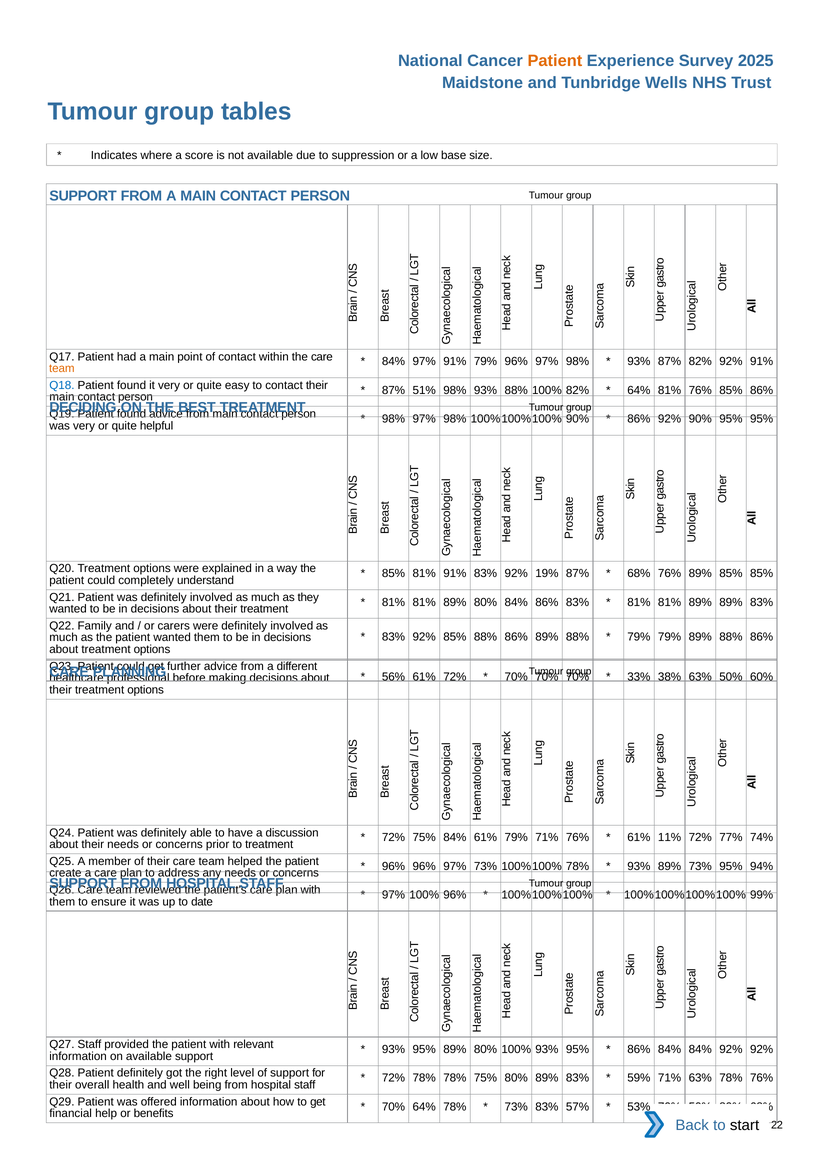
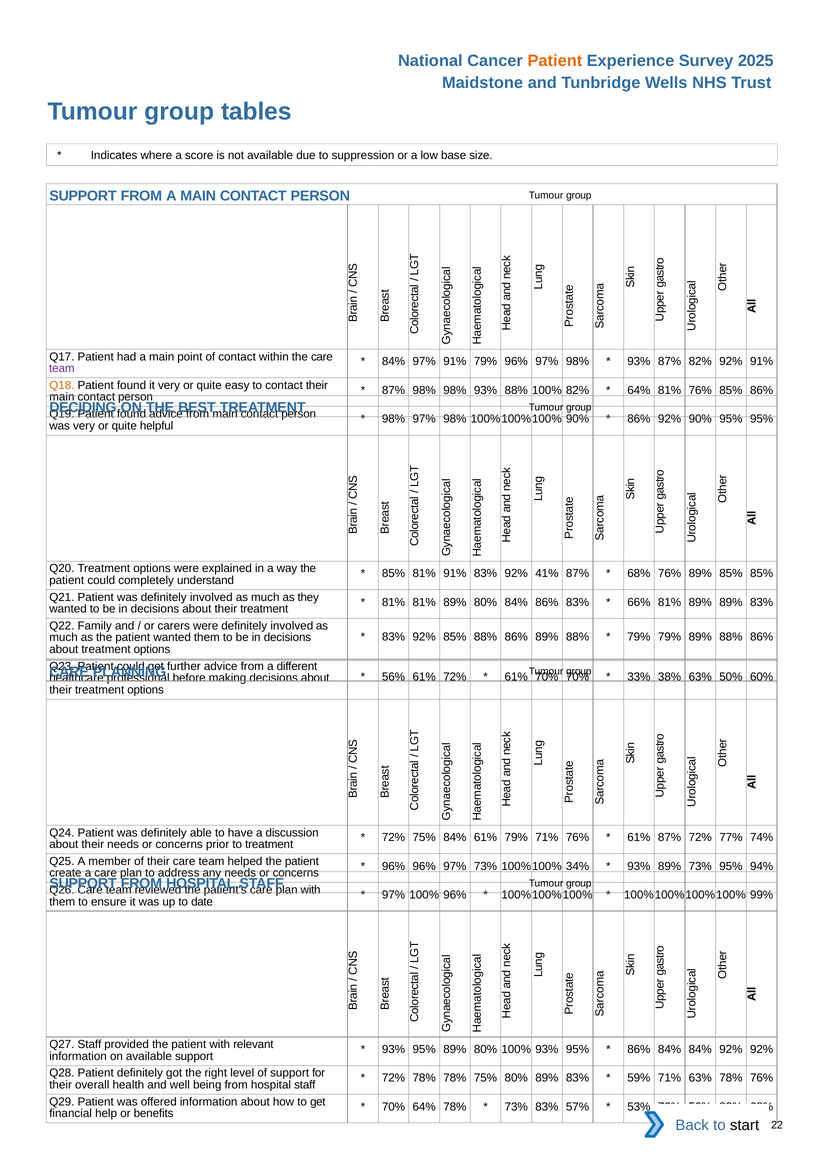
team at (62, 368) colour: orange -> purple
Q18 colour: blue -> orange
87% 51%: 51% -> 98%
19%: 19% -> 41%
81% at (639, 602): 81% -> 66%
70% at (516, 677): 70% -> 61%
61% 11%: 11% -> 87%
78% at (578, 866): 78% -> 34%
